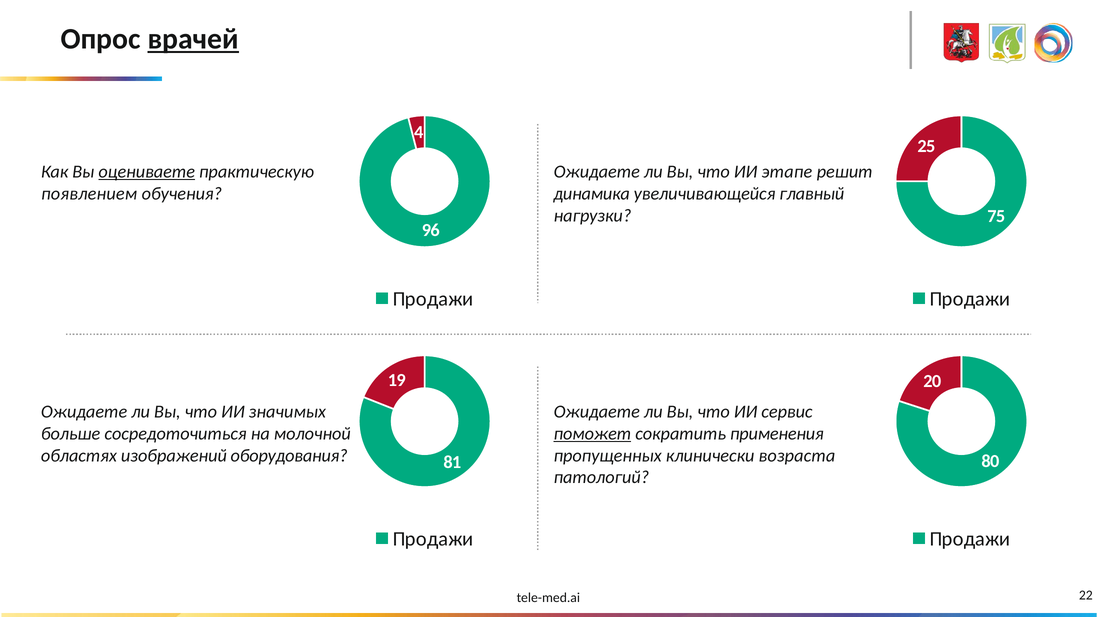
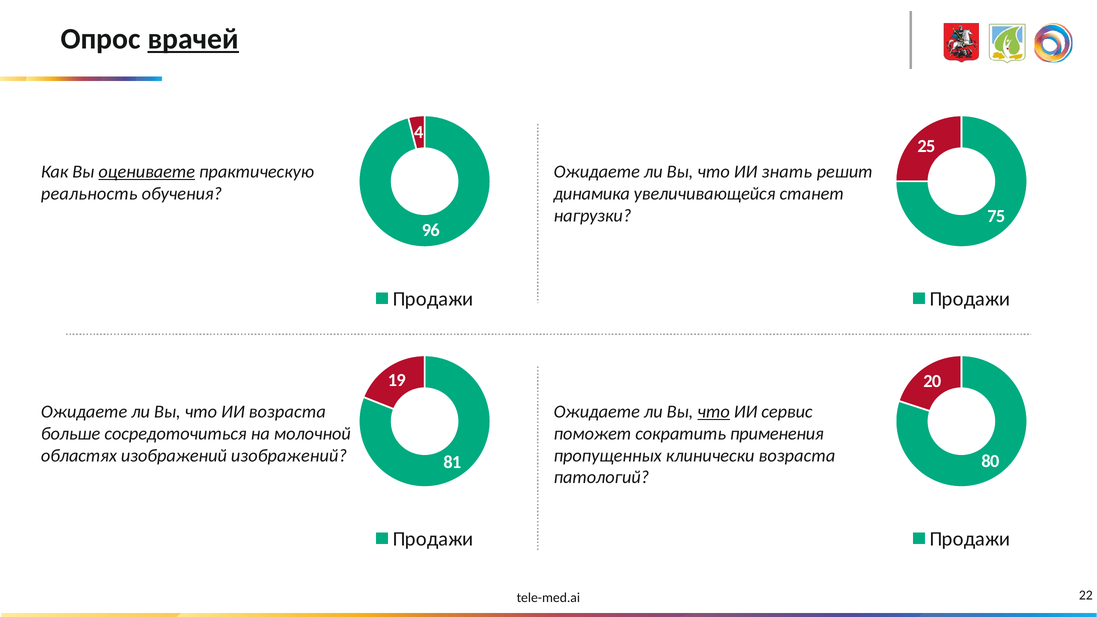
этапе: этапе -> знать
появлением: появлением -> реальность
главный: главный -> станет
ИИ значимых: значимых -> возраста
что at (714, 412) underline: none -> present
поможет underline: present -> none
изображений оборудования: оборудования -> изображений
